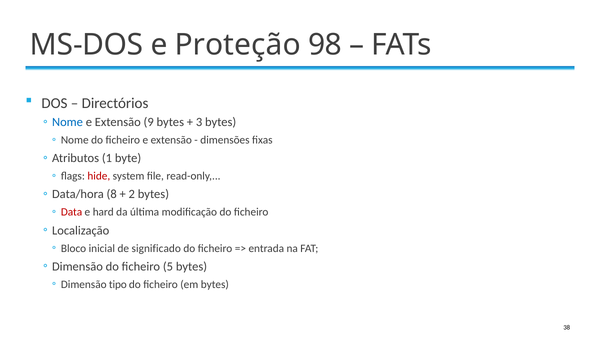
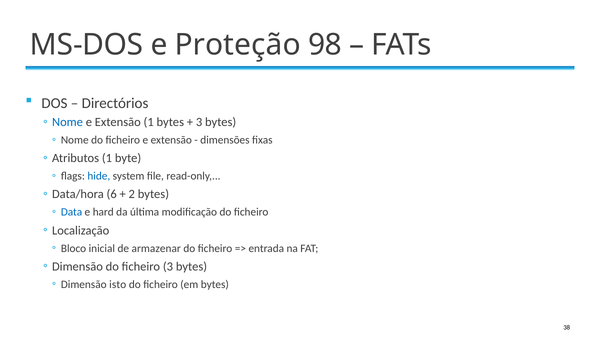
Extensão 9: 9 -> 1
hide colour: red -> blue
8: 8 -> 6
Data colour: red -> blue
significado: significado -> armazenar
ficheiro 5: 5 -> 3
tipo: tipo -> isto
